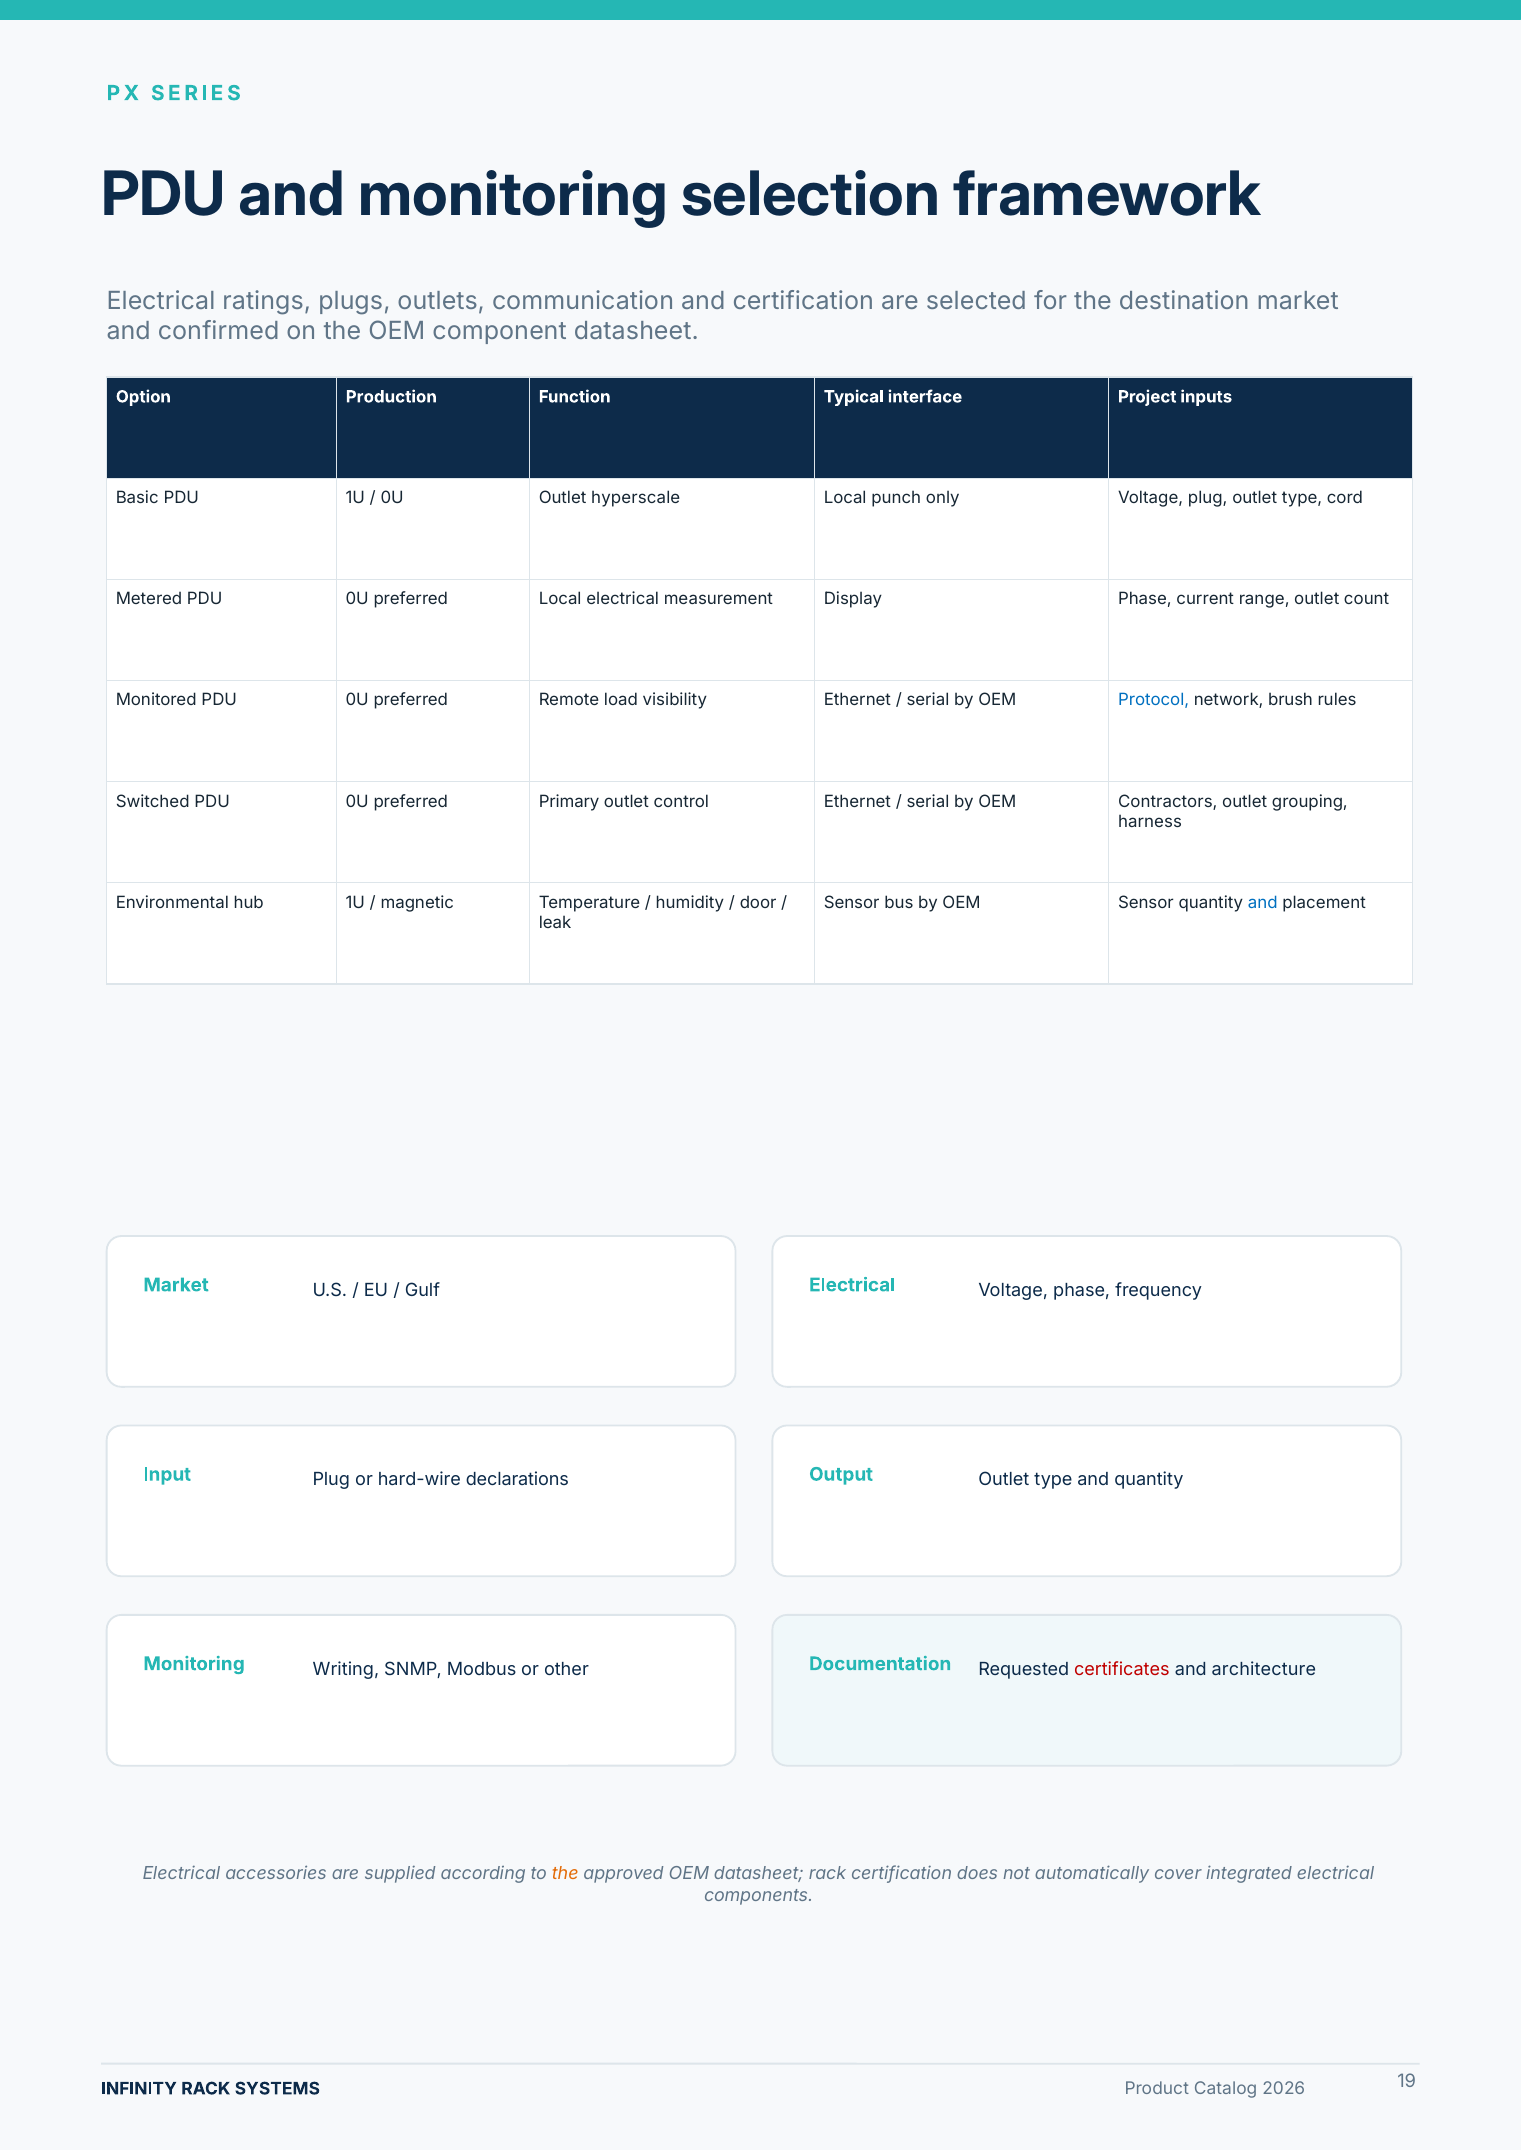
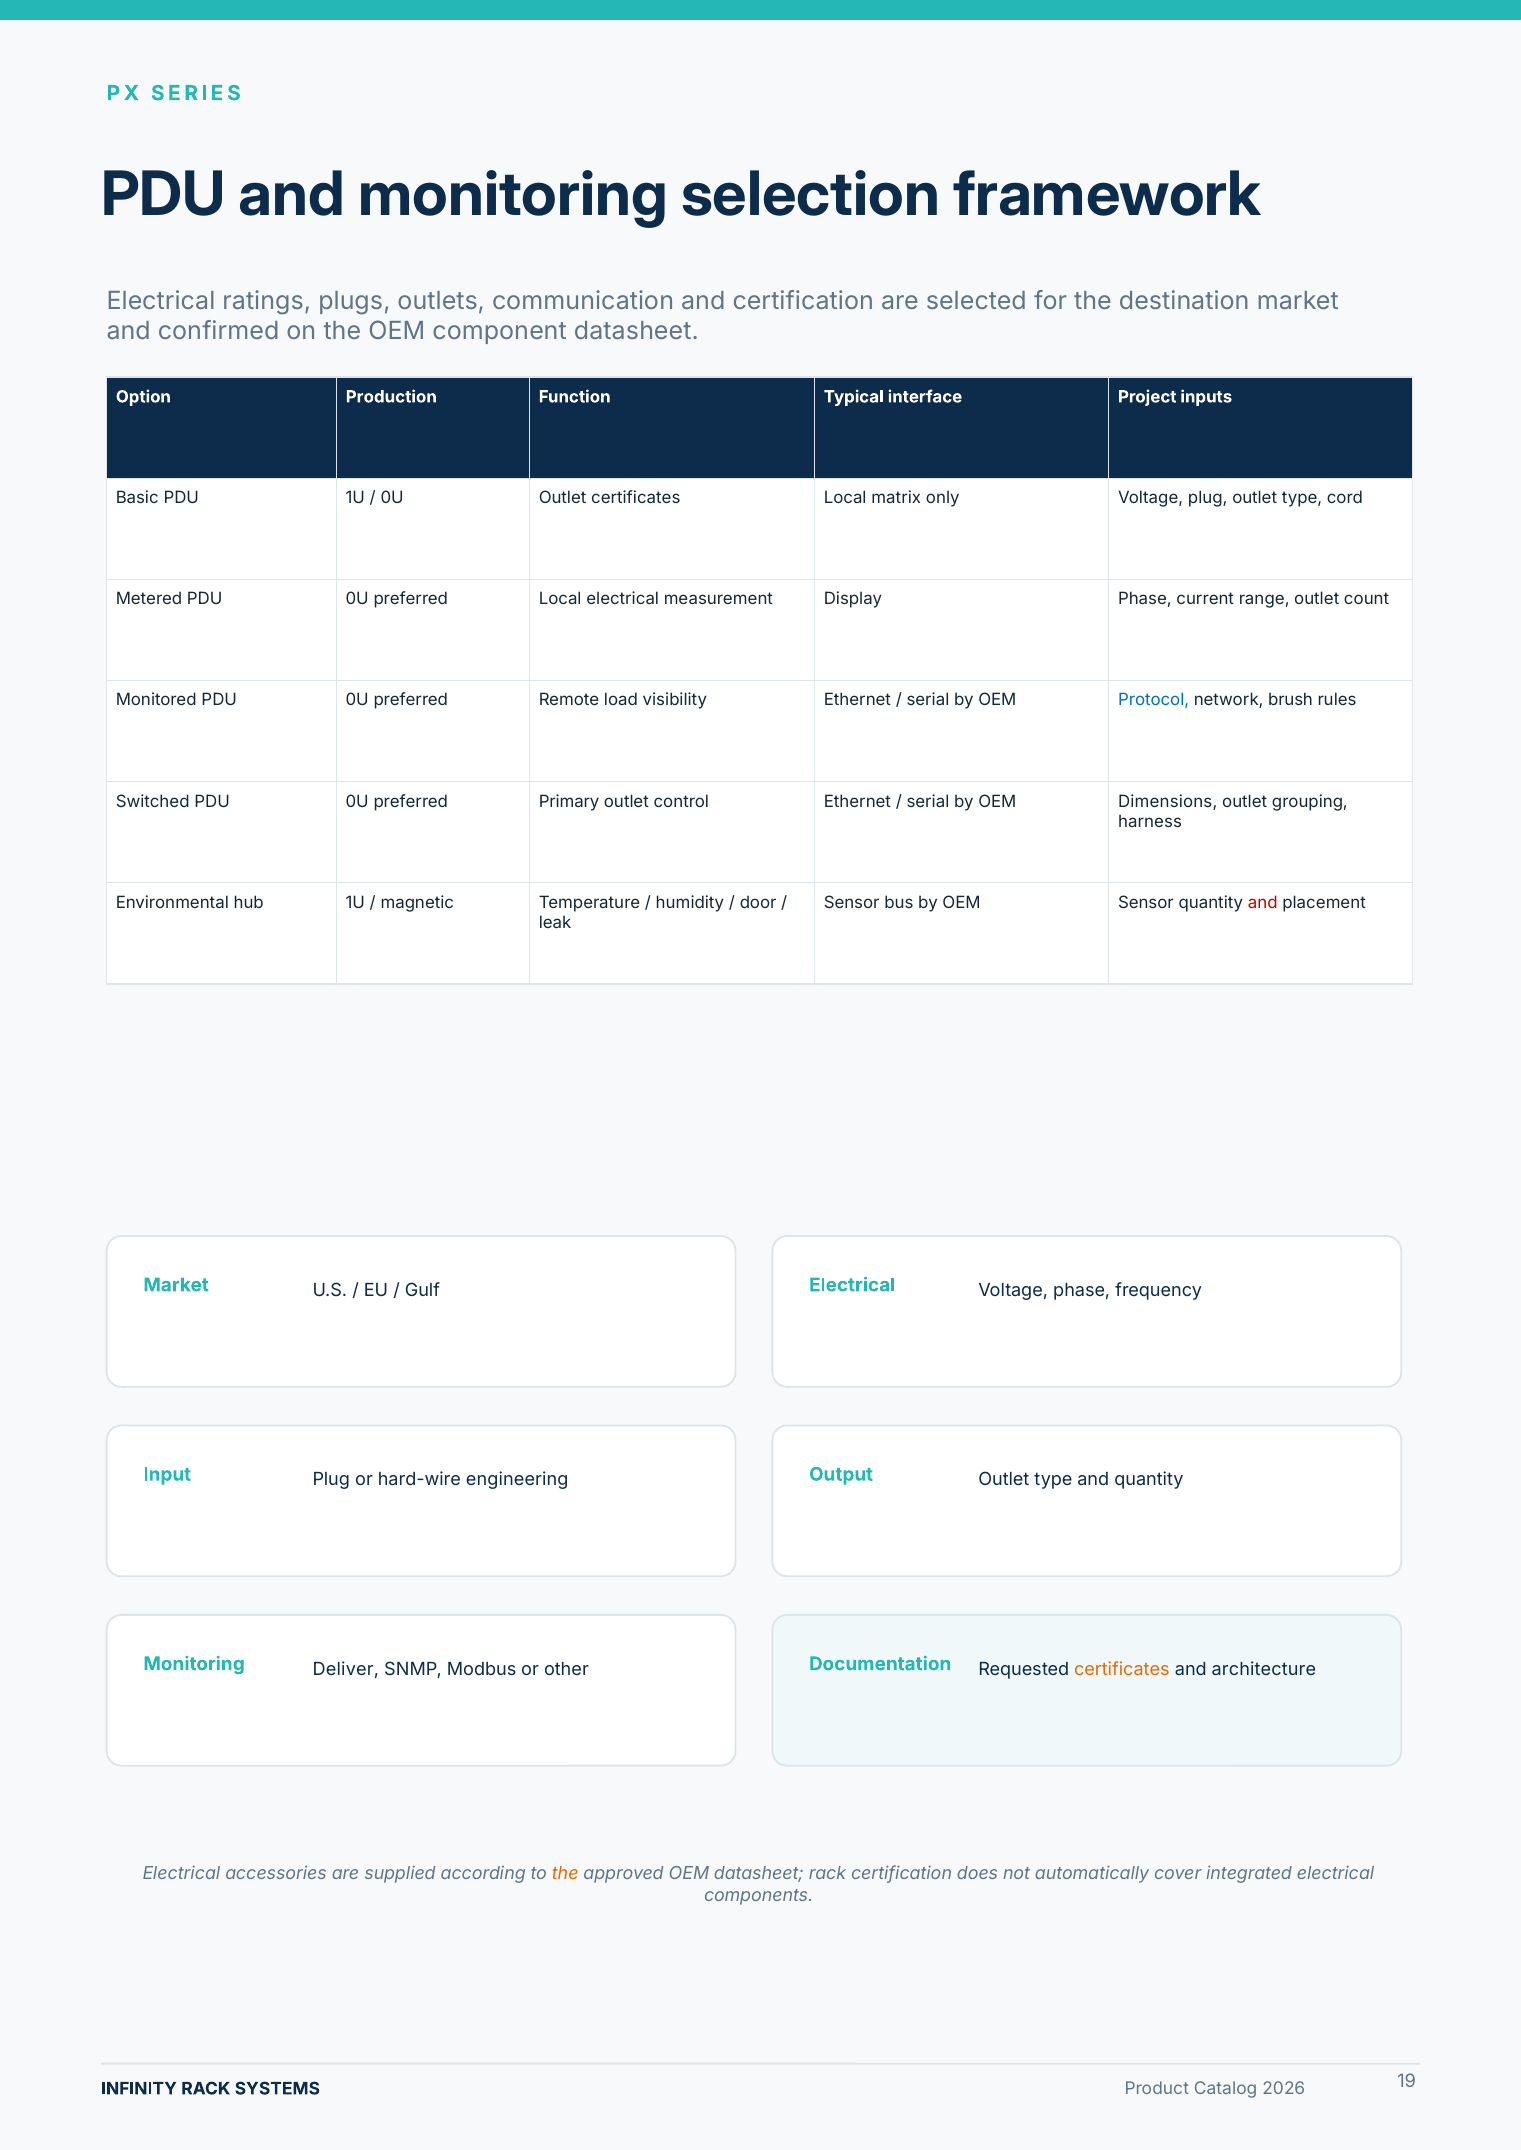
Outlet hyperscale: hyperscale -> certificates
punch: punch -> matrix
Contractors: Contractors -> Dimensions
and at (1263, 903) colour: blue -> red
declarations: declarations -> engineering
Writing: Writing -> Deliver
certificates at (1122, 1669) colour: red -> orange
